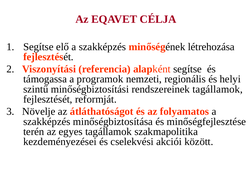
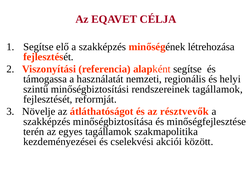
programok: programok -> használatát
folyamatos: folyamatos -> résztvevők
